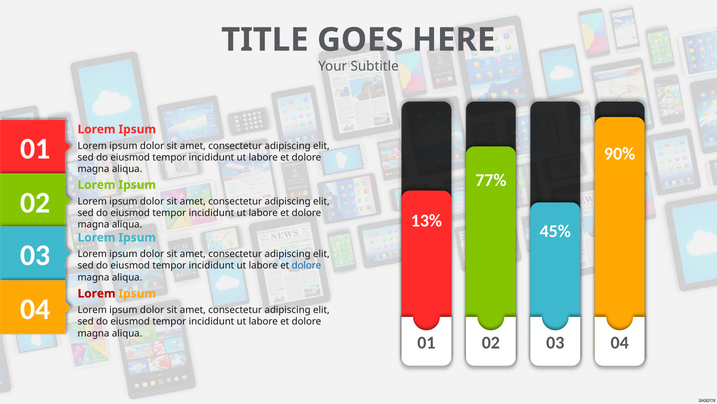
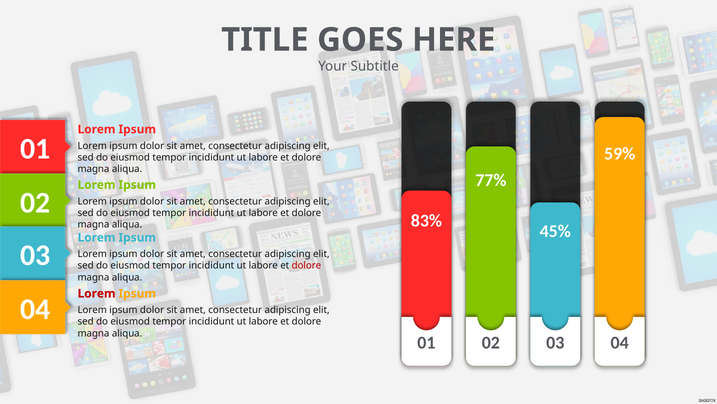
90%: 90% -> 59%
13%: 13% -> 83%
dolore at (306, 265) colour: blue -> red
